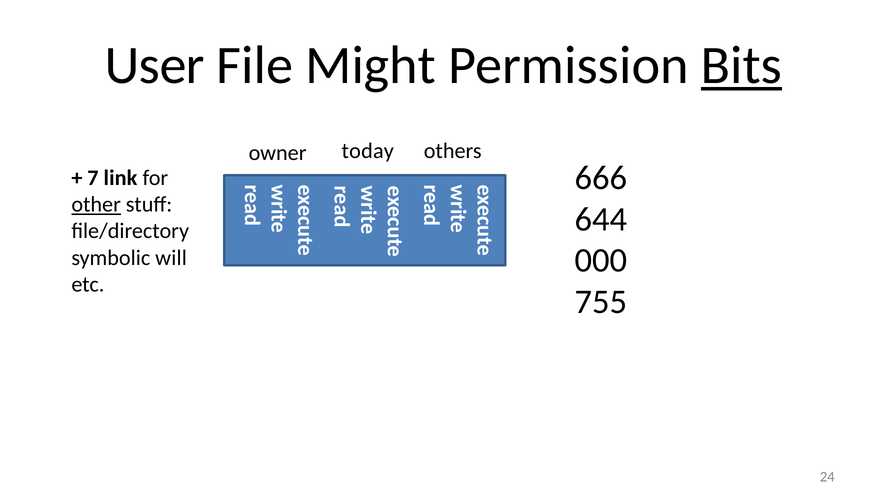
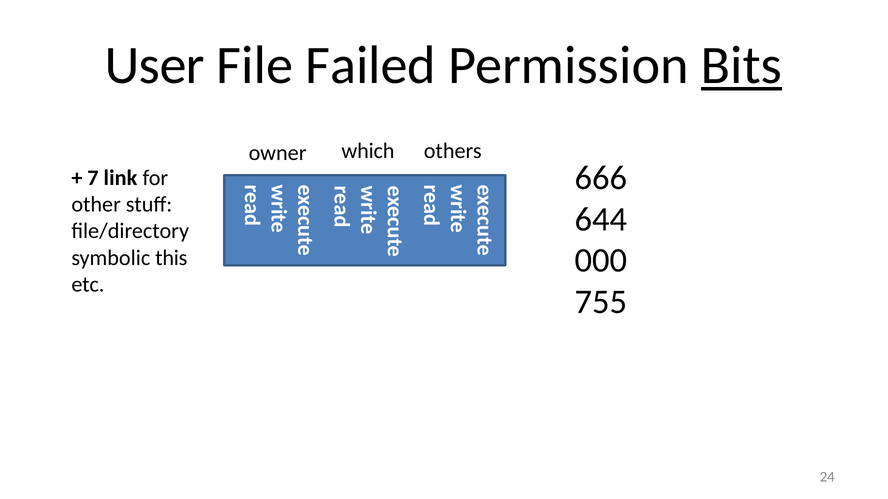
Might: Might -> Failed
today: today -> which
other underline: present -> none
will: will -> this
